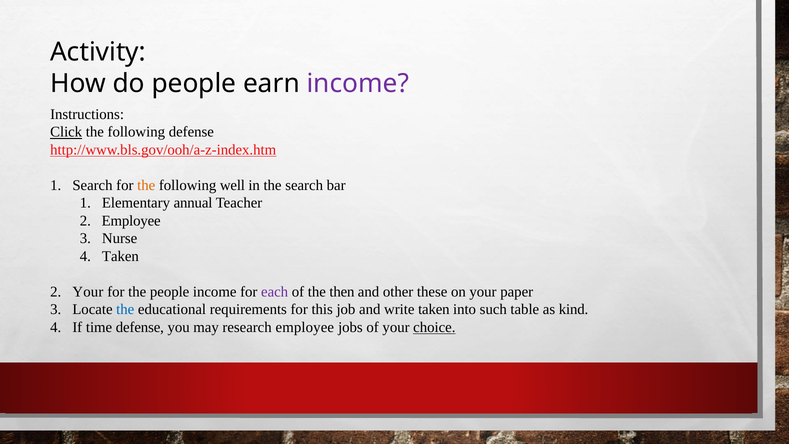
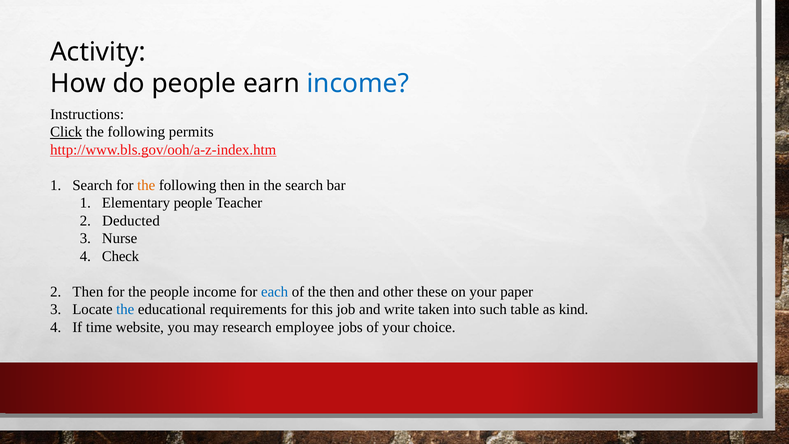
income at (358, 84) colour: purple -> blue
following defense: defense -> permits
following well: well -> then
Elementary annual: annual -> people
Employee at (131, 221): Employee -> Deducted
Taken at (120, 256): Taken -> Check
Your at (88, 292): Your -> Then
each colour: purple -> blue
time defense: defense -> website
choice underline: present -> none
